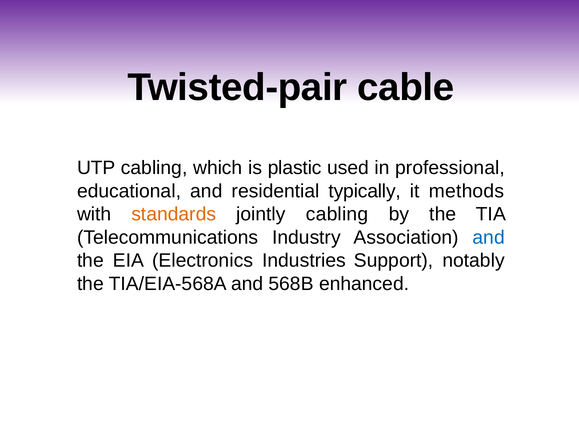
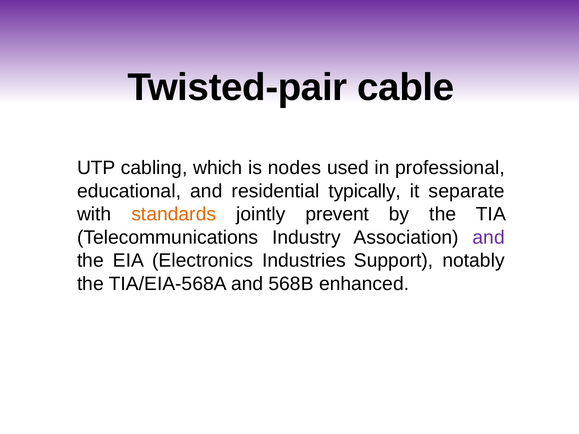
plastic: plastic -> nodes
methods: methods -> separate
jointly cabling: cabling -> prevent
and at (489, 237) colour: blue -> purple
